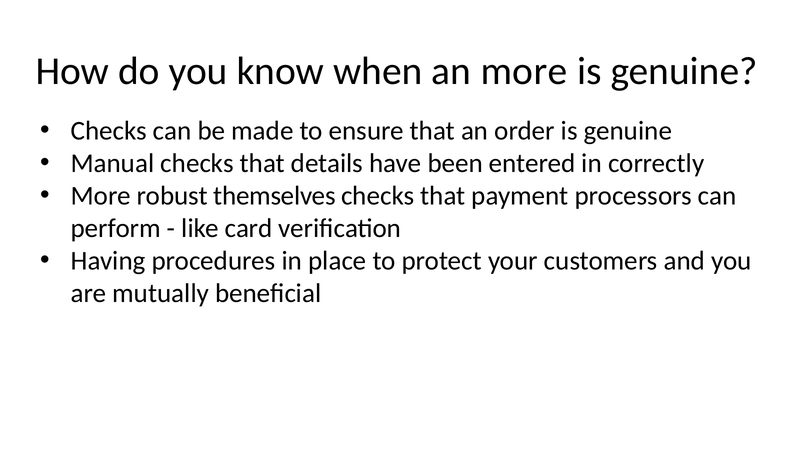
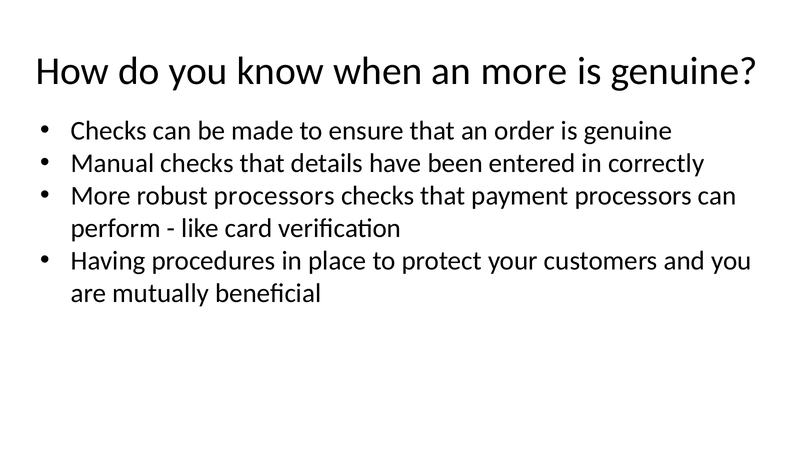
robust themselves: themselves -> processors
